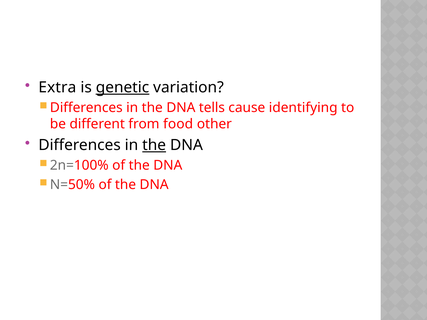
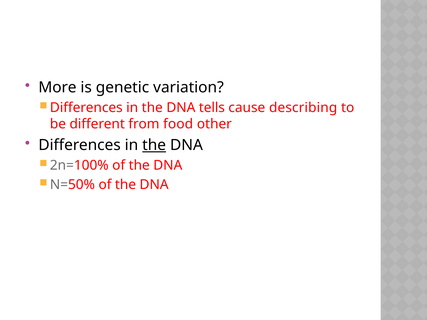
Extra: Extra -> More
genetic underline: present -> none
identifying: identifying -> describing
